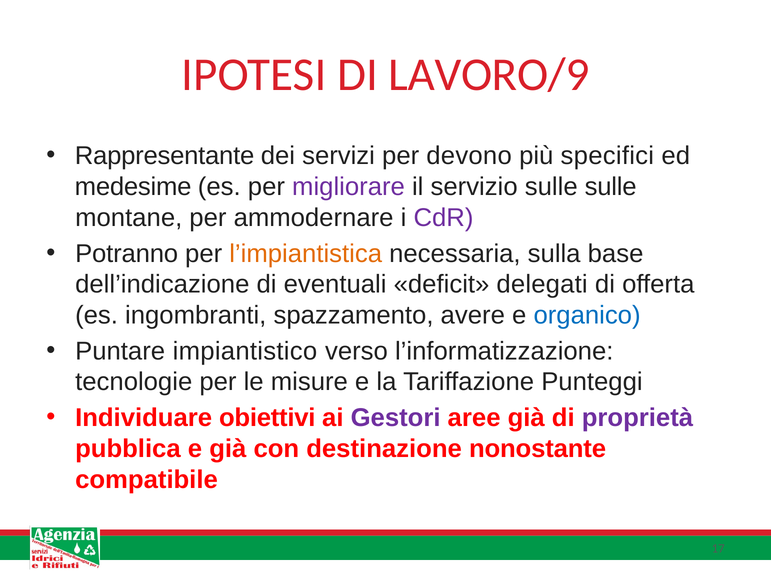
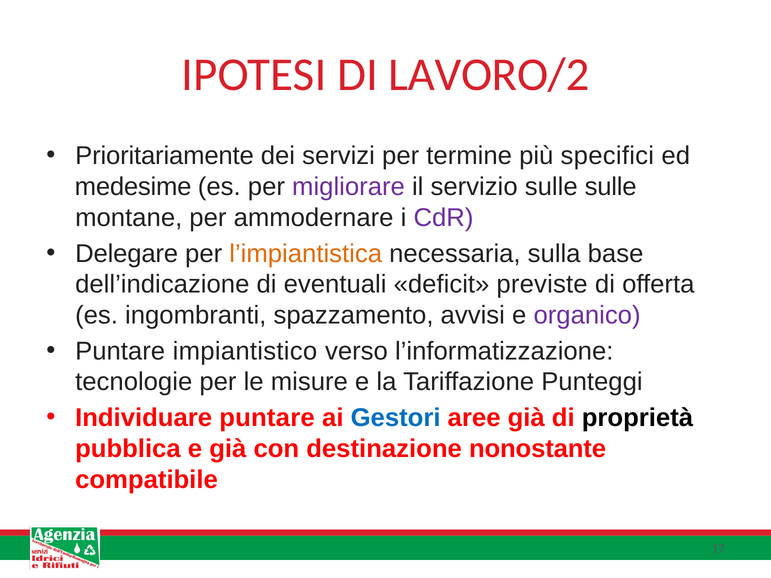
LAVORO/9: LAVORO/9 -> LAVORO/2
Rappresentante: Rappresentante -> Prioritariamente
devono: devono -> termine
Potranno: Potranno -> Delegare
delegati: delegati -> previste
avere: avere -> avvisi
organico colour: blue -> purple
Individuare obiettivi: obiettivi -> puntare
Gestori colour: purple -> blue
proprietà colour: purple -> black
